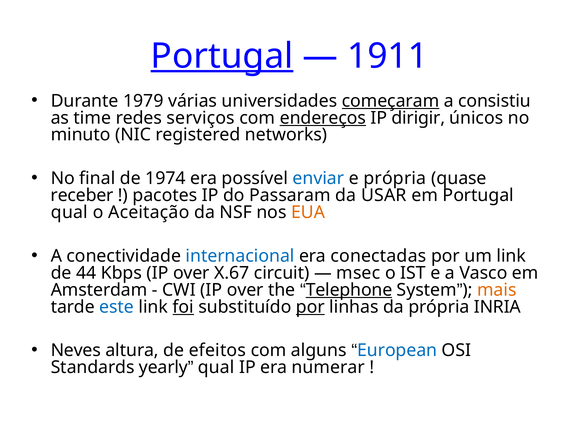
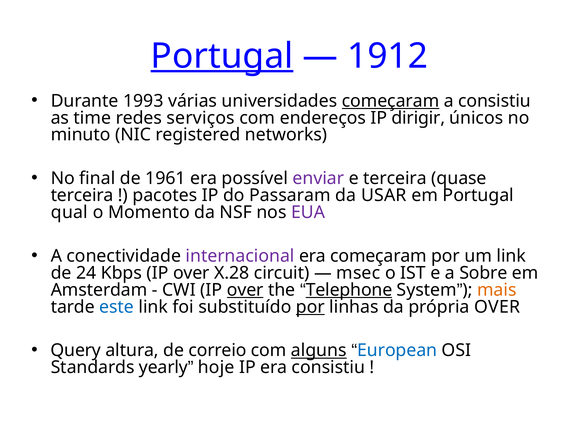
1911: 1911 -> 1912
1979: 1979 -> 1993
endereços underline: present -> none
1974: 1974 -> 1961
enviar colour: blue -> purple
e própria: própria -> terceira
receber at (82, 195): receber -> terceira
Aceitação: Aceitação -> Momento
EUA colour: orange -> purple
internacional colour: blue -> purple
era conectadas: conectadas -> começaram
44: 44 -> 24
X.67: X.67 -> X.28
Vasco: Vasco -> Sobre
over at (245, 290) underline: none -> present
foi underline: present -> none
própria INRIA: INRIA -> OVER
Neves: Neves -> Query
efeitos: efeitos -> correio
alguns underline: none -> present
qual at (216, 368): qual -> hoje
era numerar: numerar -> consistiu
